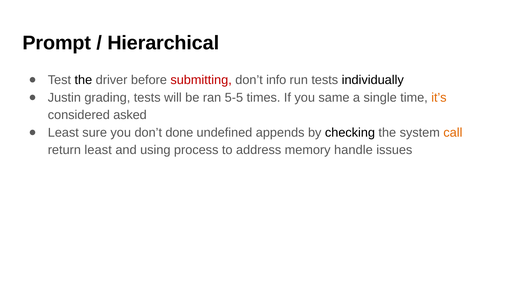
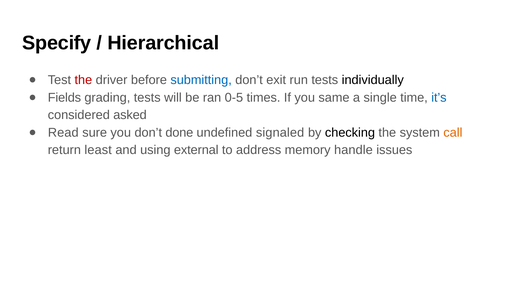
Prompt: Prompt -> Specify
the at (83, 80) colour: black -> red
submitting colour: red -> blue
info: info -> exit
Justin: Justin -> Fields
5-5: 5-5 -> 0-5
it’s colour: orange -> blue
Least at (63, 132): Least -> Read
appends: appends -> signaled
process: process -> external
